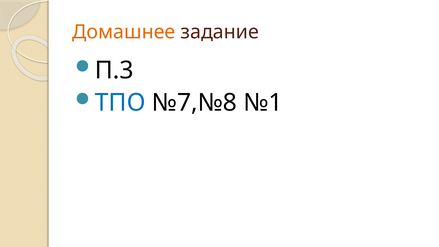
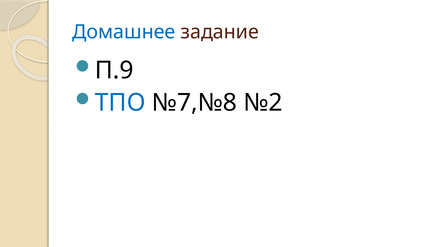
Домашнее colour: orange -> blue
П.3: П.3 -> П.9
№1: №1 -> №2
